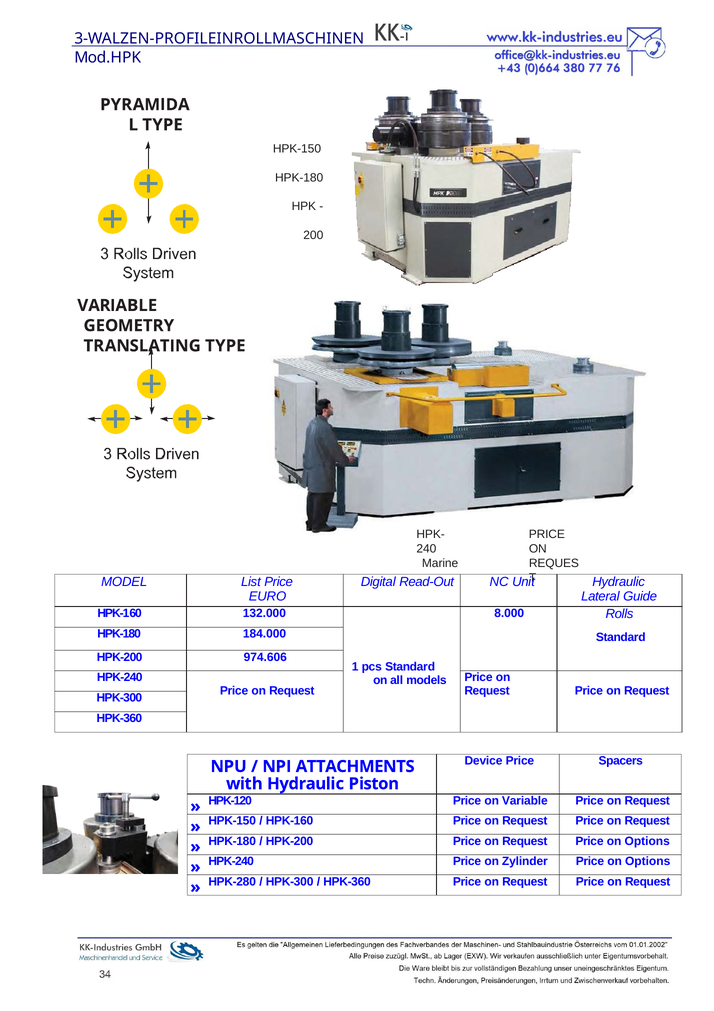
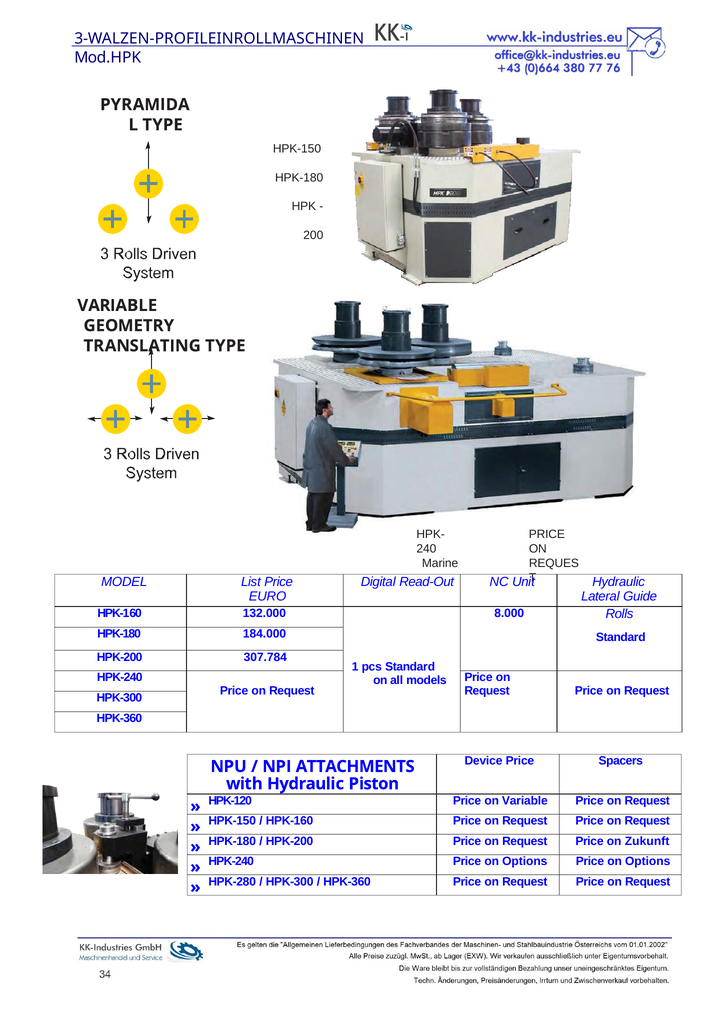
974.606: 974.606 -> 307.784
Request Price on Options: Options -> Zukunft
HPK-240 Price on Zylinder: Zylinder -> Options
